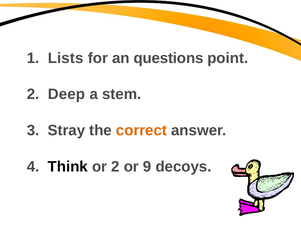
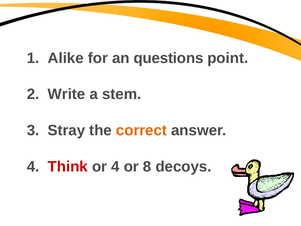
Lists: Lists -> Alike
Deep: Deep -> Write
Think colour: black -> red
or 2: 2 -> 4
9: 9 -> 8
